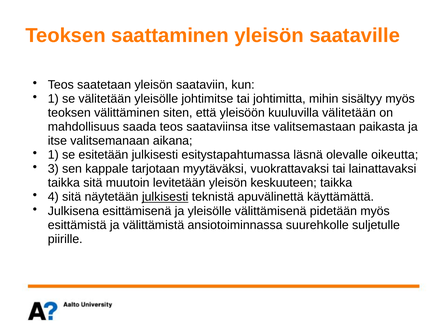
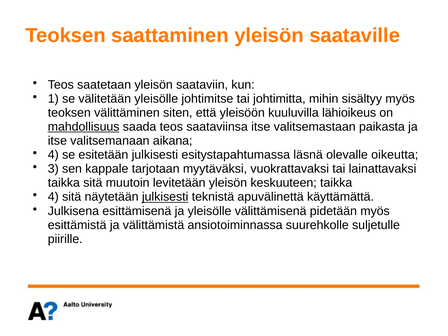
kuuluvilla välitetään: välitetään -> lähioikeus
mahdollisuus underline: none -> present
1 at (53, 155): 1 -> 4
